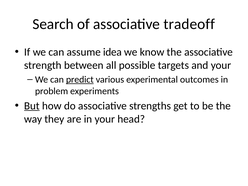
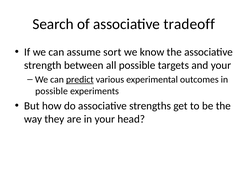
idea: idea -> sort
problem at (52, 91): problem -> possible
But underline: present -> none
